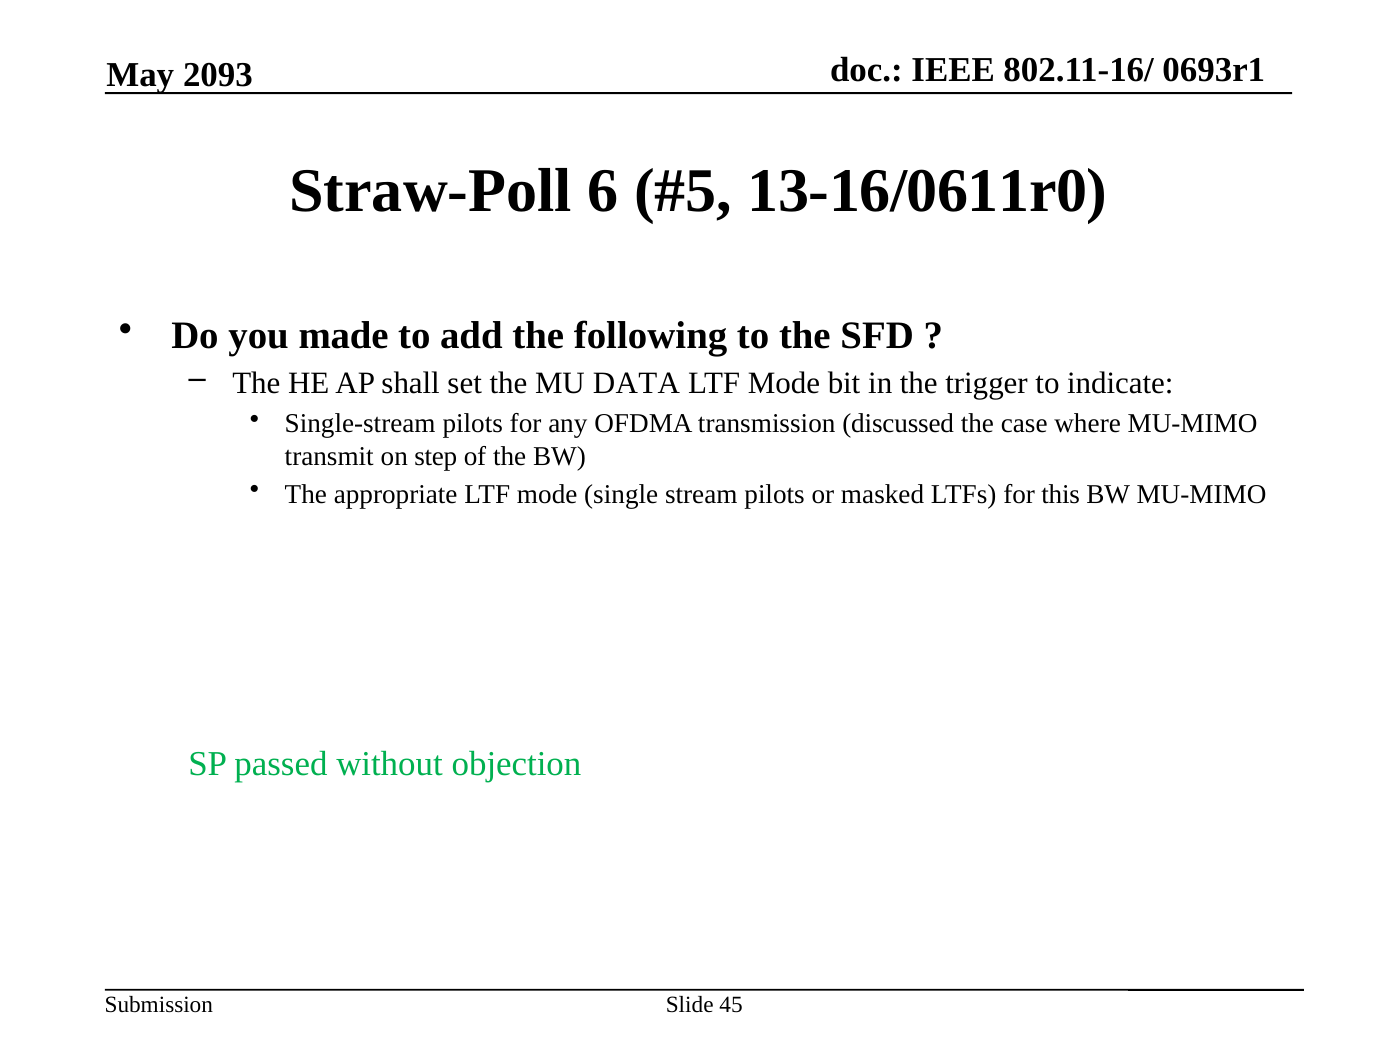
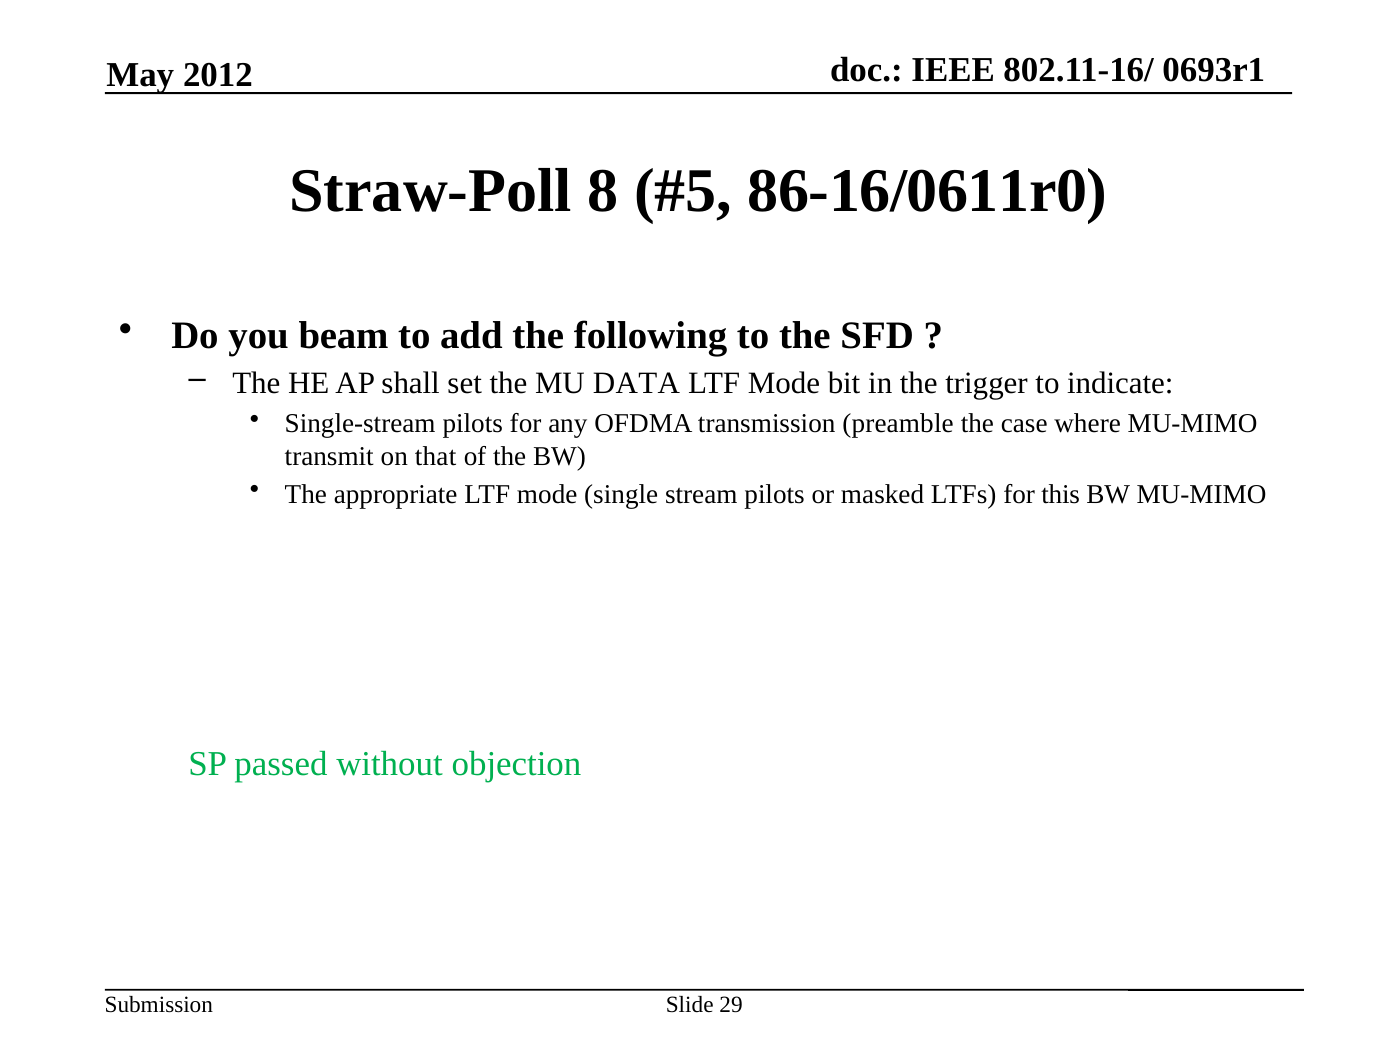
2093: 2093 -> 2012
6: 6 -> 8
13-16/0611r0: 13-16/0611r0 -> 86-16/0611r0
made: made -> beam
discussed: discussed -> preamble
step: step -> that
45: 45 -> 29
